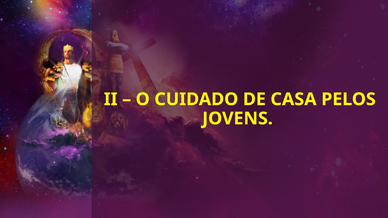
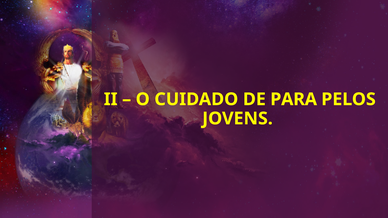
CASA: CASA -> PARA
